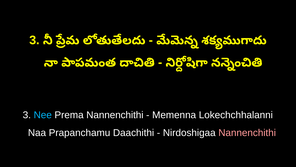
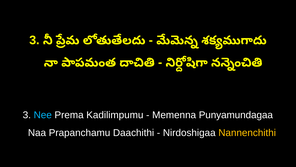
Prema Nannenchithi: Nannenchithi -> Kadilimpumu
Lokechchhalanni: Lokechchhalanni -> Punyamundagaa
Nannenchithi at (247, 132) colour: pink -> yellow
